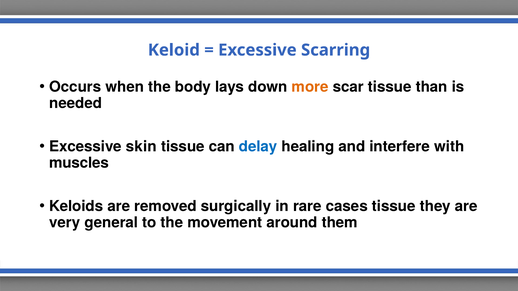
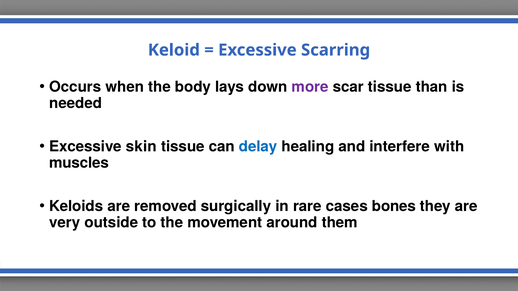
more colour: orange -> purple
cases tissue: tissue -> bones
general: general -> outside
